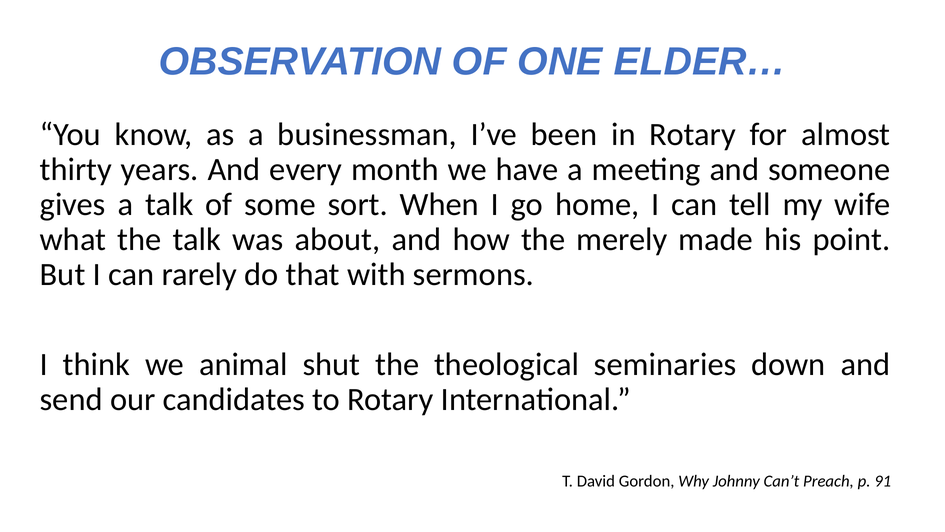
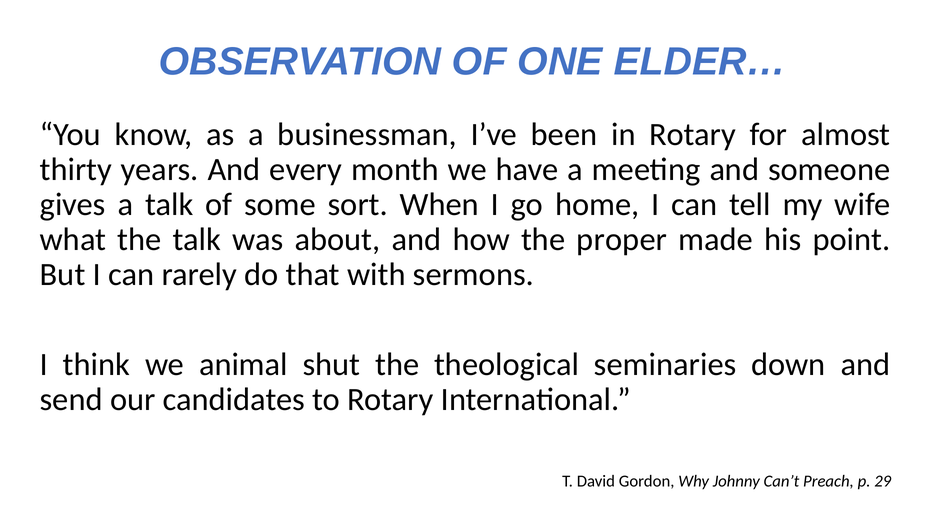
merely: merely -> proper
91: 91 -> 29
